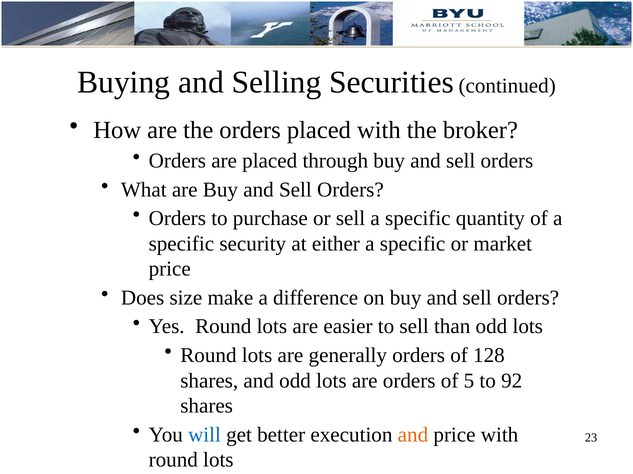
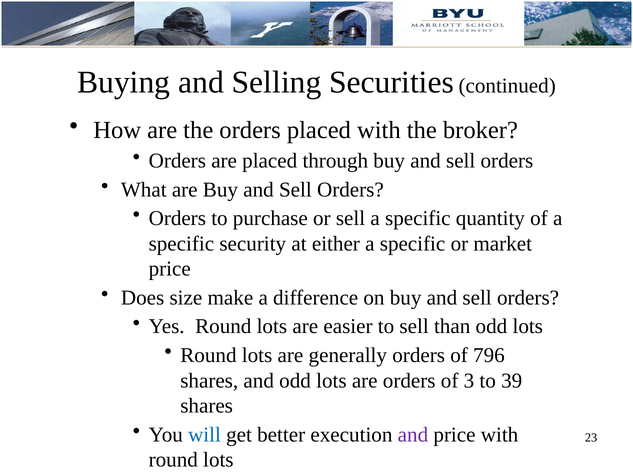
128: 128 -> 796
5: 5 -> 3
92: 92 -> 39
and at (413, 435) colour: orange -> purple
